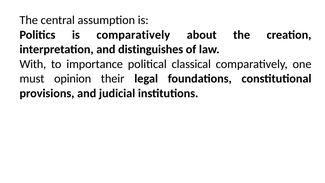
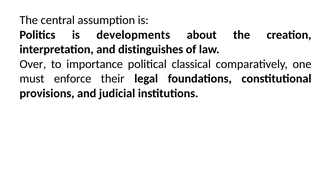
is comparatively: comparatively -> developments
With: With -> Over
opinion: opinion -> enforce
